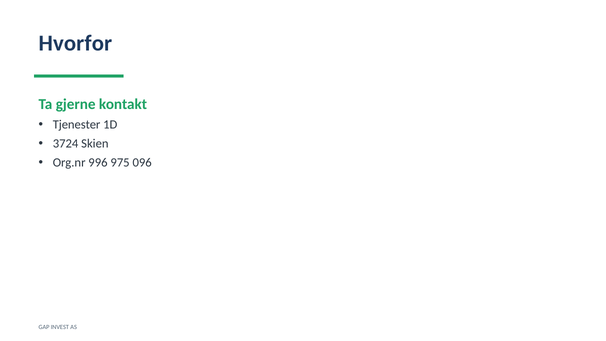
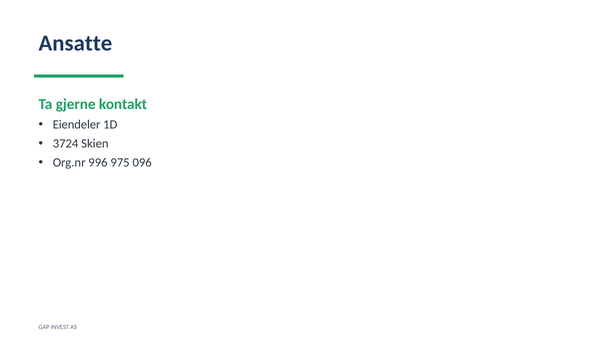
Hvorfor: Hvorfor -> Ansatte
Tjenester: Tjenester -> Eiendeler
